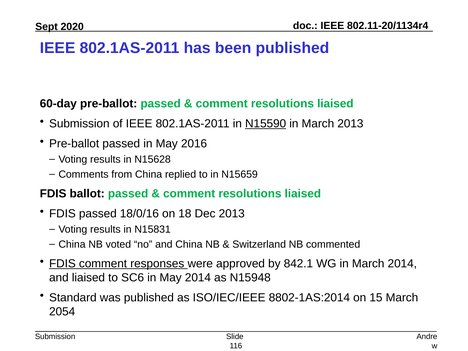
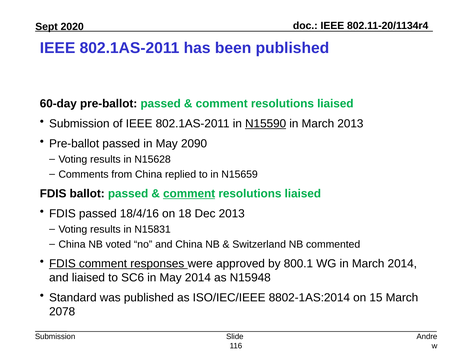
2016: 2016 -> 2090
comment at (189, 194) underline: none -> present
18/0/16: 18/0/16 -> 18/4/16
842.1: 842.1 -> 800.1
2054: 2054 -> 2078
